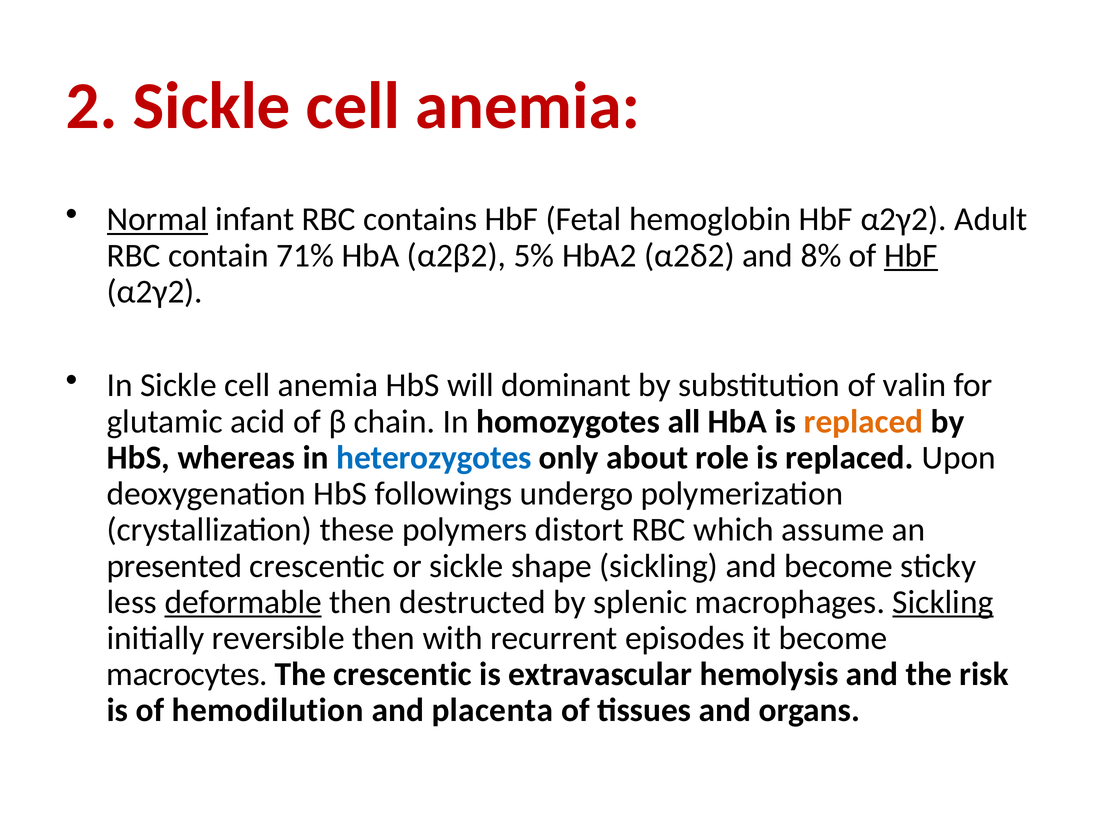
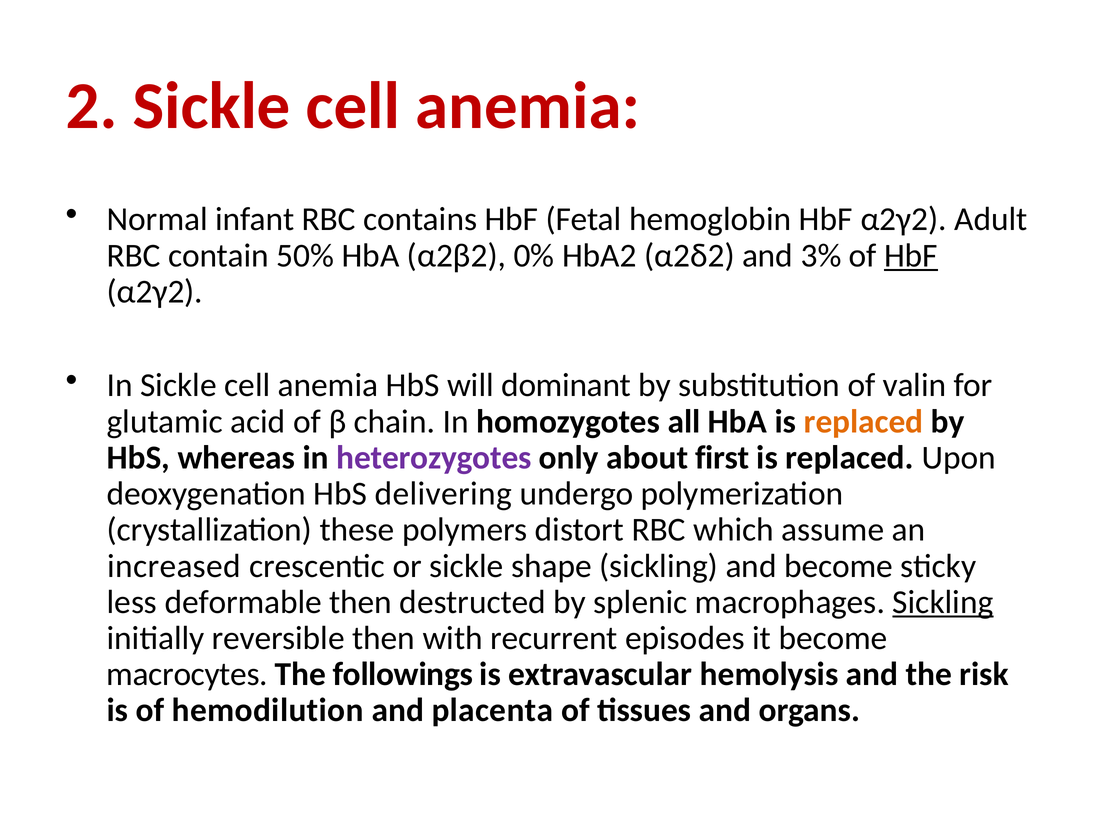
Normal underline: present -> none
71%: 71% -> 50%
5%: 5% -> 0%
8%: 8% -> 3%
heterozygotes colour: blue -> purple
role: role -> first
followings: followings -> delivering
presented: presented -> increased
deformable underline: present -> none
The crescentic: crescentic -> followings
